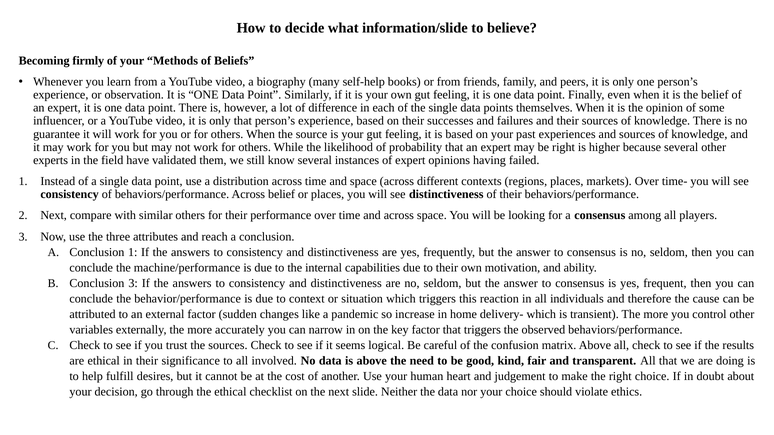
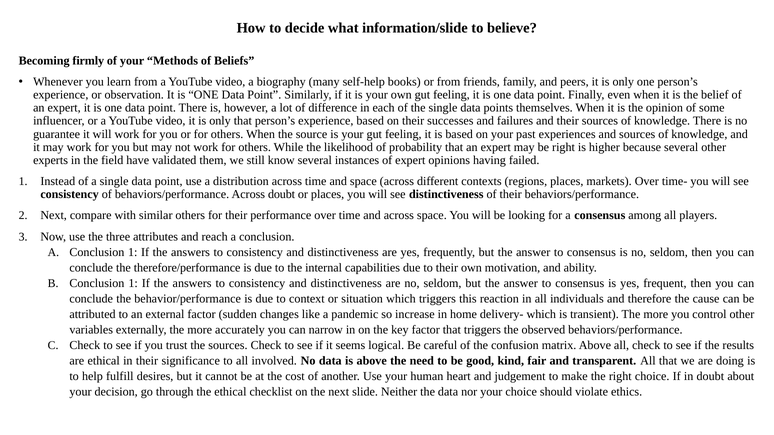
Across belief: belief -> doubt
machine/performance: machine/performance -> therefore/performance
3 at (133, 284): 3 -> 1
